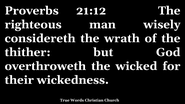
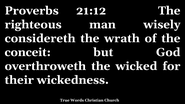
thither: thither -> conceit
